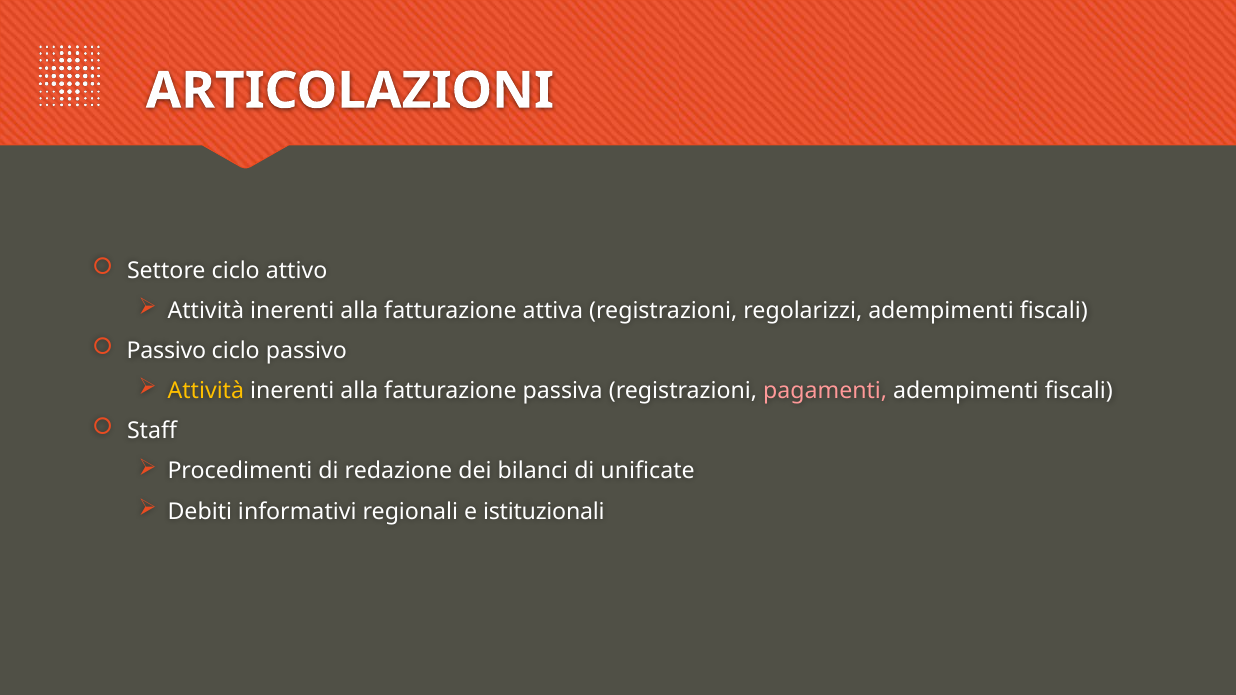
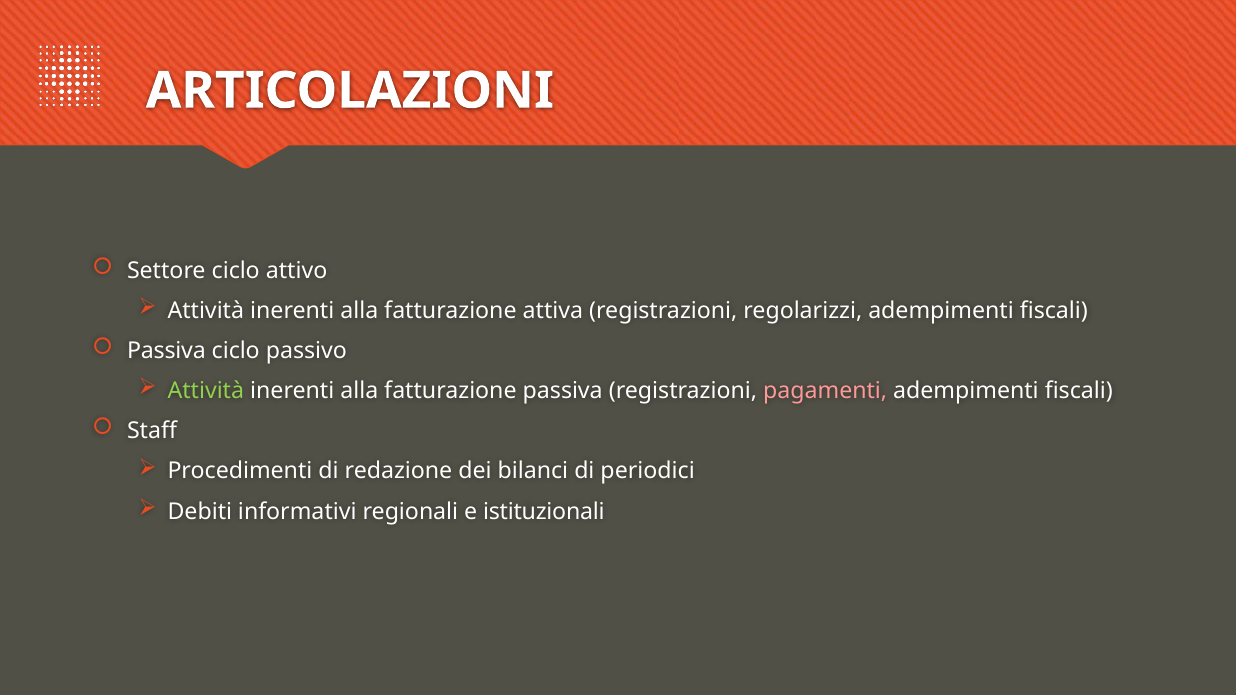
Passivo at (166, 351): Passivo -> Passiva
Attività at (206, 391) colour: yellow -> light green
unificate: unificate -> periodici
